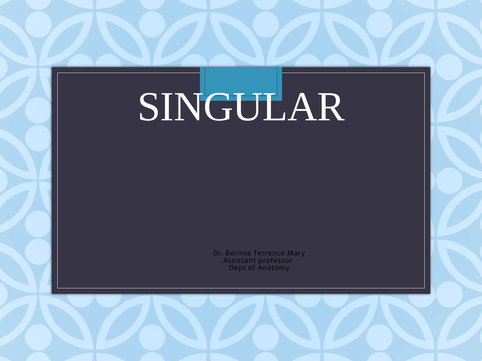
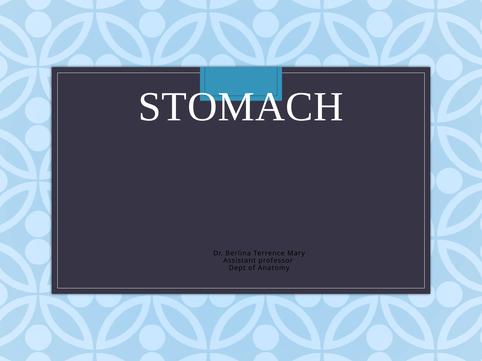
SINGULAR: SINGULAR -> STOMACH
